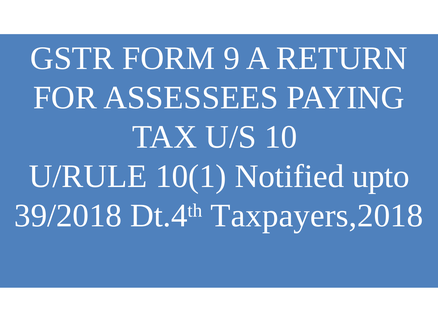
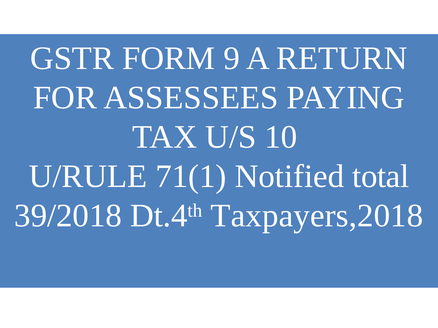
10(1: 10(1 -> 71(1
upto: upto -> total
